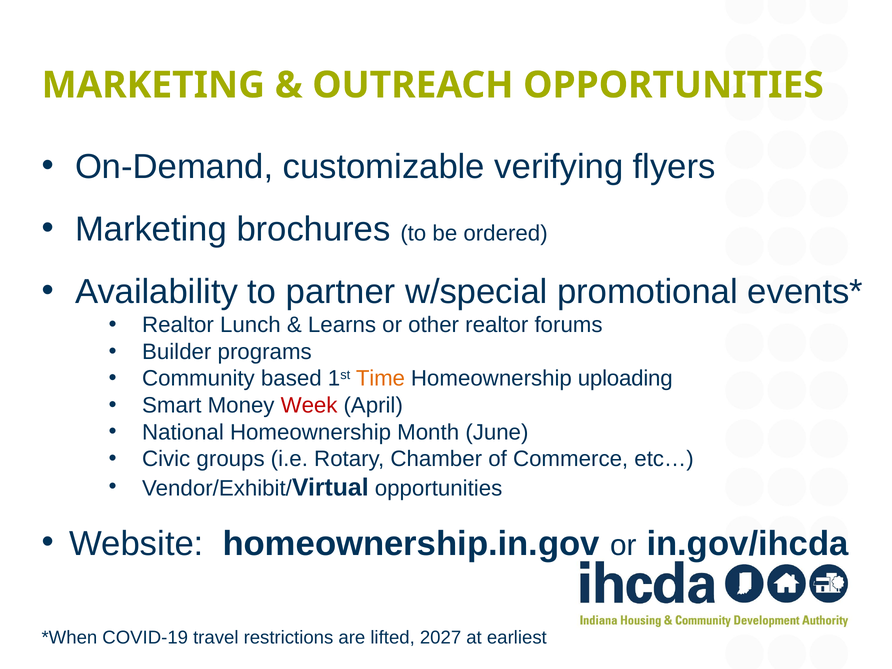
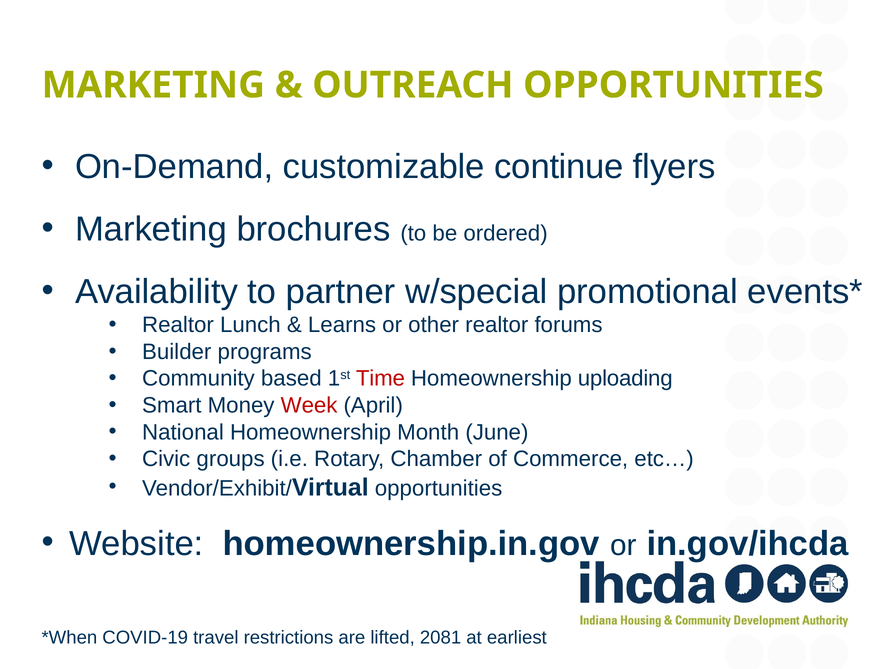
verifying: verifying -> continue
Time colour: orange -> red
2027: 2027 -> 2081
